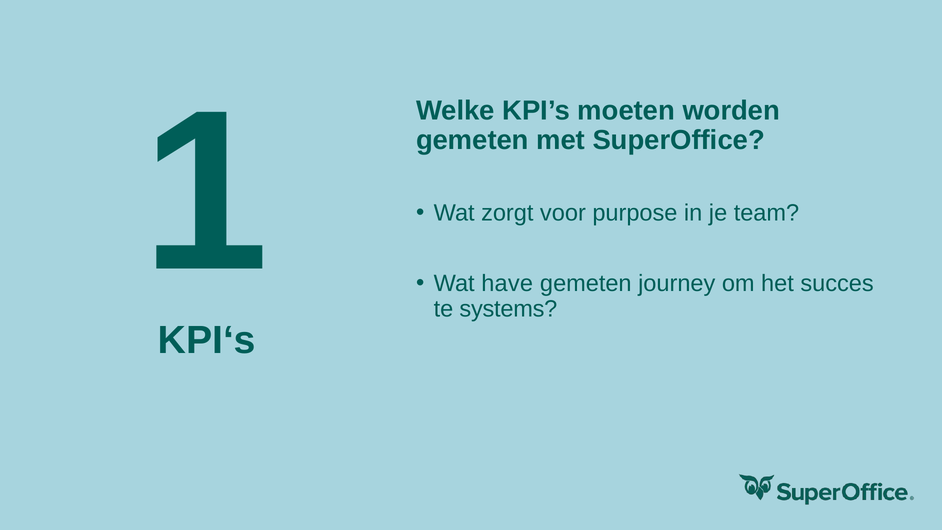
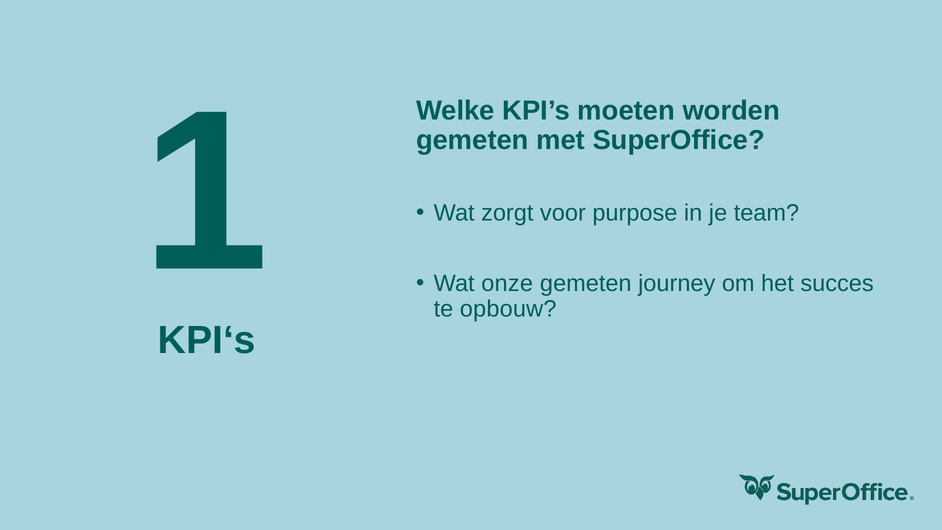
have: have -> onze
systems: systems -> opbouw
